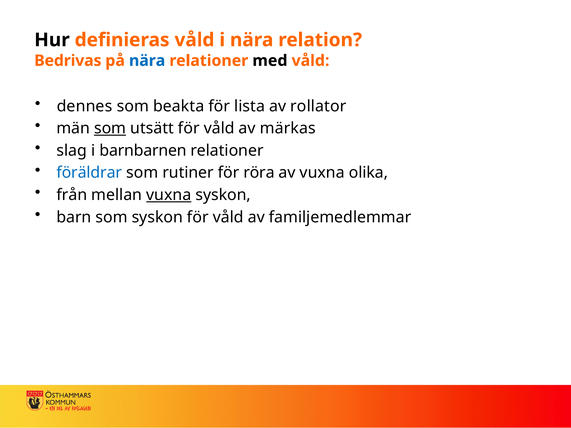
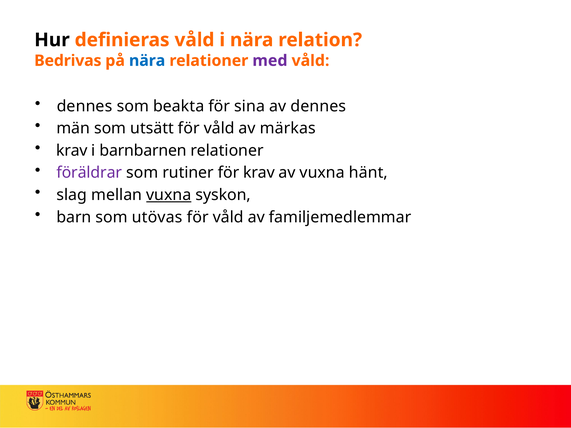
med colour: black -> purple
lista: lista -> sina
av rollator: rollator -> dennes
som at (110, 128) underline: present -> none
slag at (72, 151): slag -> krav
föräldrar colour: blue -> purple
för röra: röra -> krav
olika: olika -> hänt
från: från -> slag
som syskon: syskon -> utövas
